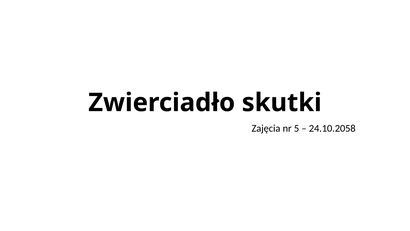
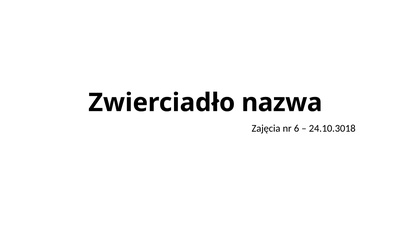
skutki: skutki -> nazwa
5: 5 -> 6
24.10.2058: 24.10.2058 -> 24.10.3018
